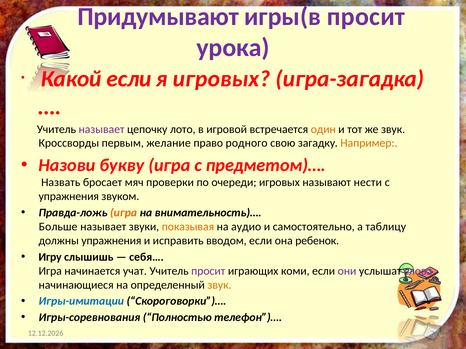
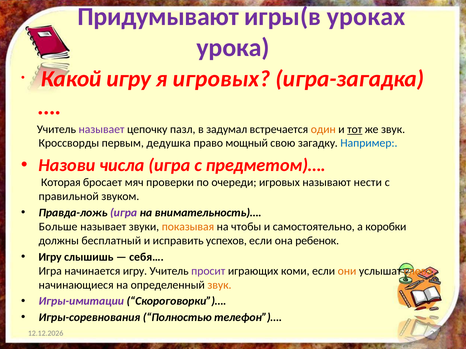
игры(в просит: просит -> уроках
Какой если: если -> игру
лото: лото -> пазл
игровой: игровой -> задумал
тот underline: none -> present
желание: желание -> дедушка
родного: родного -> мощный
Например colour: orange -> blue
букву: букву -> числа
Назвать: Назвать -> Которая
упражнения at (69, 197): упражнения -> правильной
игра at (124, 213) colour: orange -> purple
аудио: аудио -> чтобы
таблицу: таблицу -> коробки
должны упражнения: упражнения -> бесплатный
вводом: вводом -> успехов
начинается учат: учат -> игру
они colour: purple -> orange
слова colour: purple -> orange
Игры-имитации colour: blue -> purple
